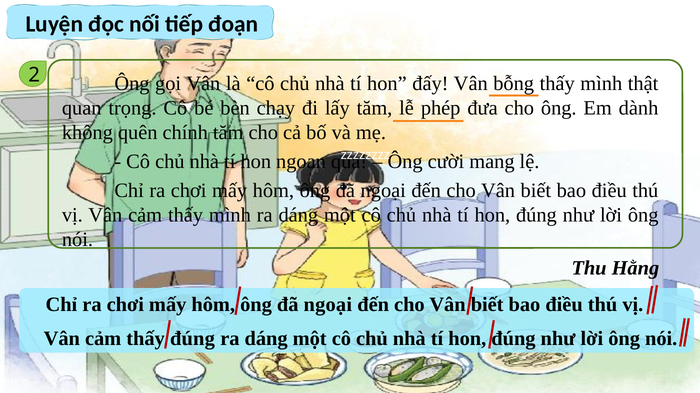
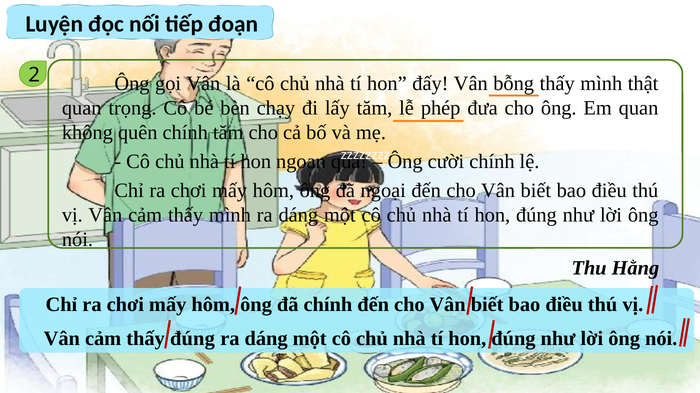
Em dành: dành -> quan
cười mang: mang -> chính
ngoại at (328, 305): ngoại -> chính
